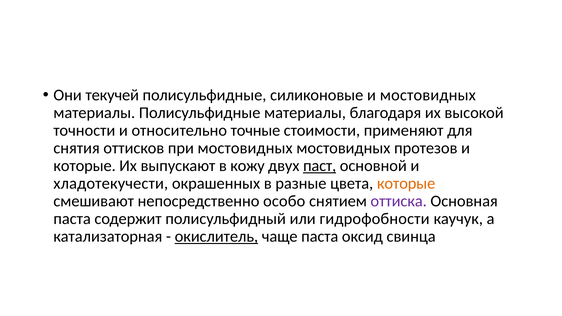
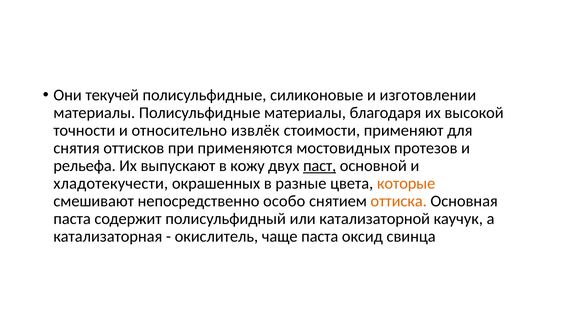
и мостовидных: мостовидных -> изготовлении
точные: точные -> извлёк
при мостовидных: мостовидных -> применяются
которые at (85, 166): которые -> рельефа
оттиска colour: purple -> orange
гидрофобности: гидрофобности -> катализаторной
окислитель underline: present -> none
